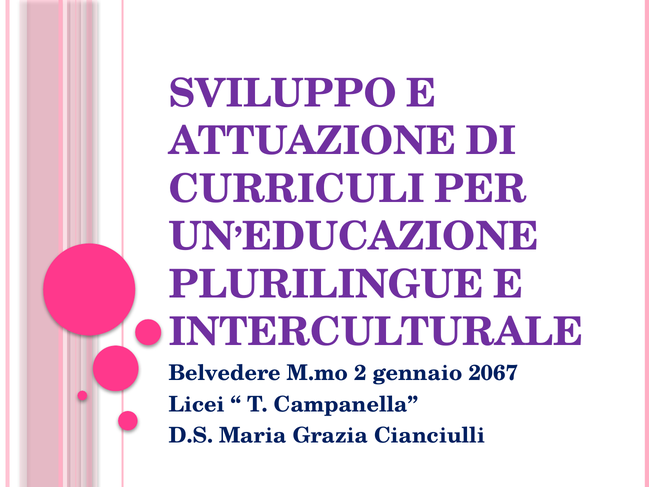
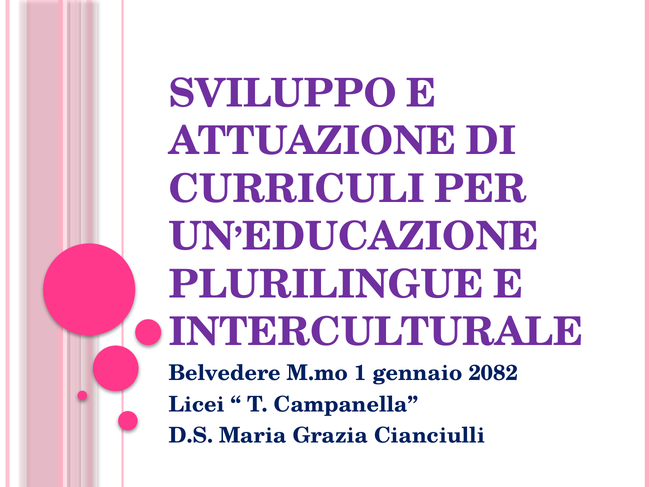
2: 2 -> 1
2067: 2067 -> 2082
